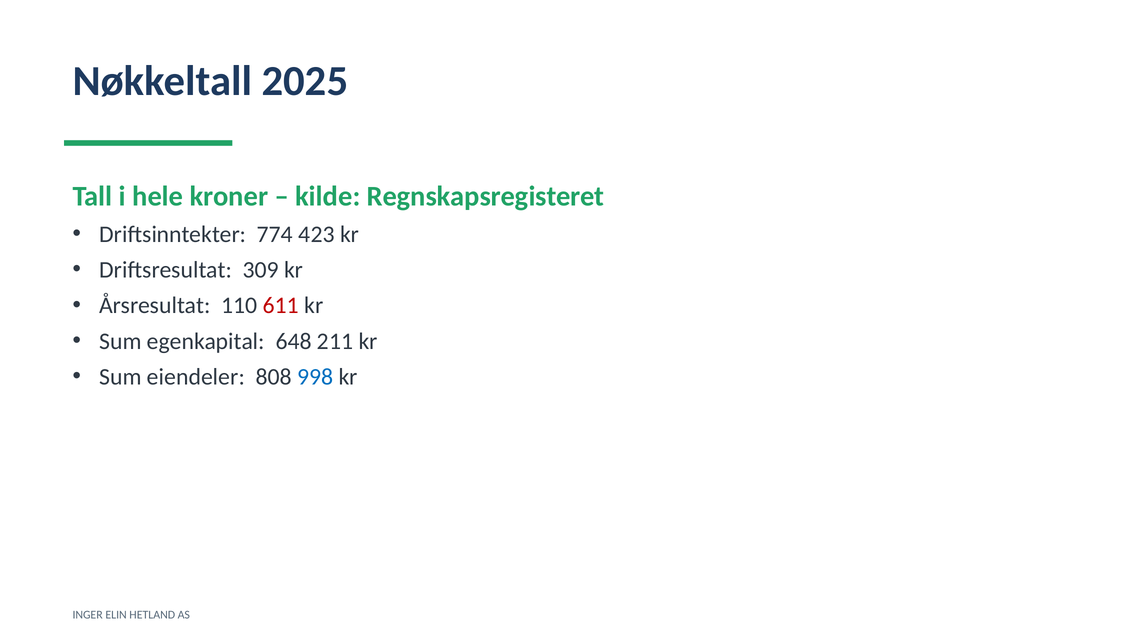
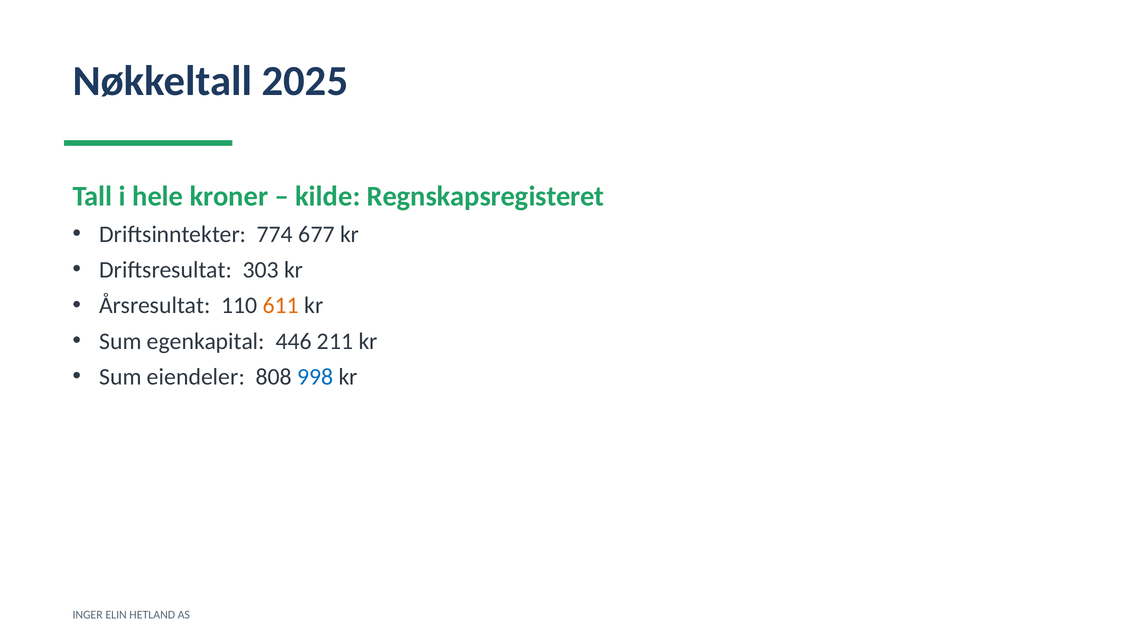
423: 423 -> 677
309: 309 -> 303
611 colour: red -> orange
648: 648 -> 446
